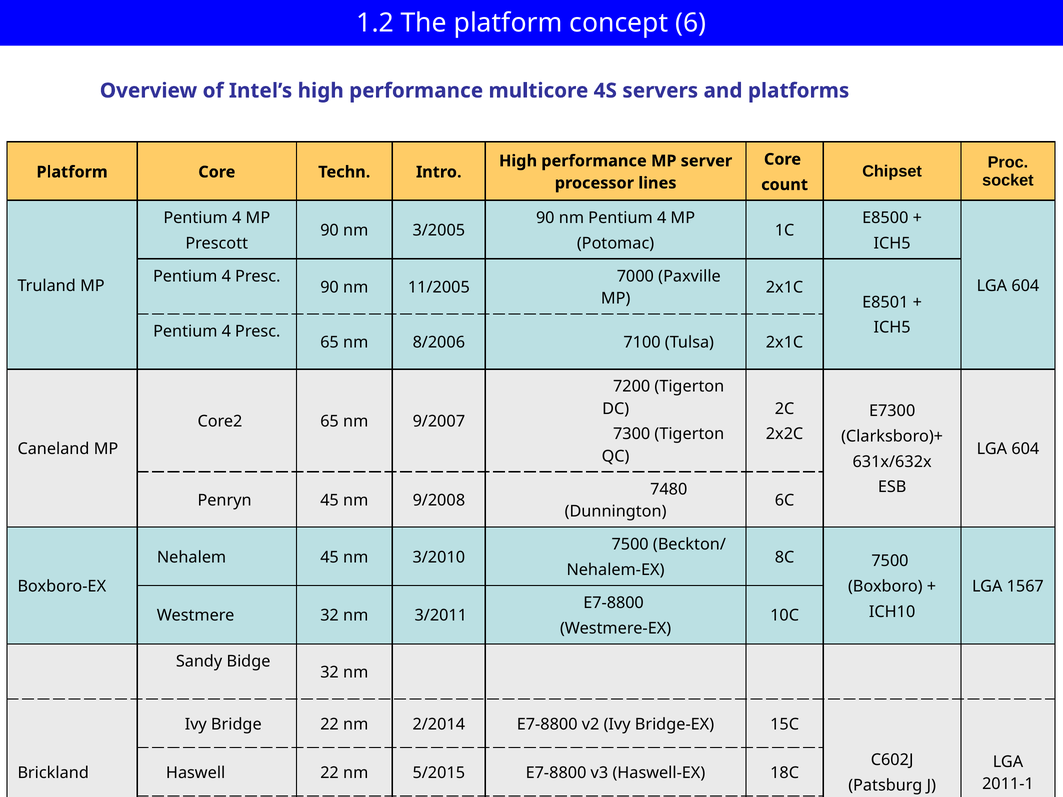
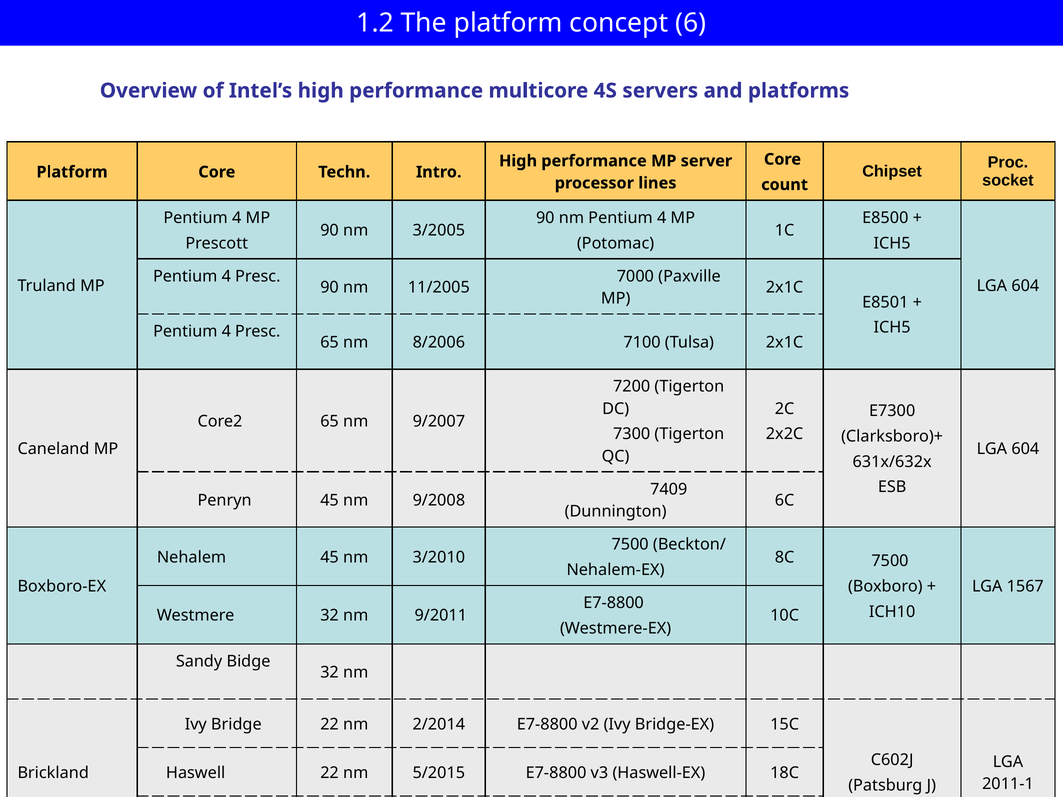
7480: 7480 -> 7409
3/2011: 3/2011 -> 9/2011
